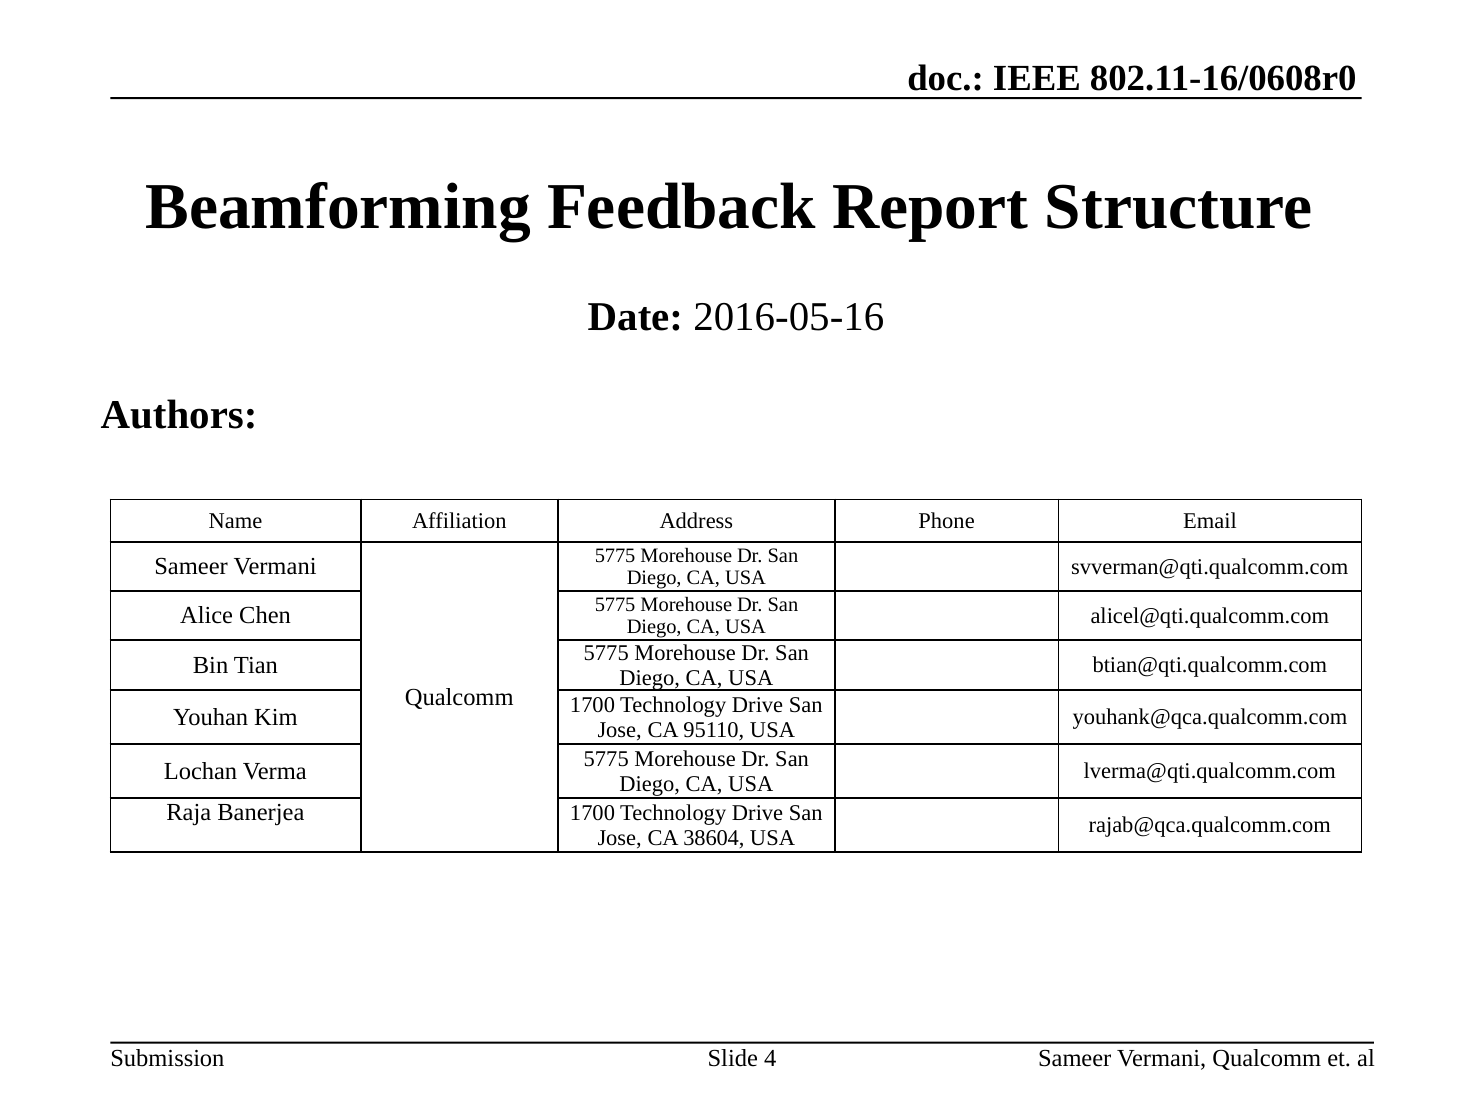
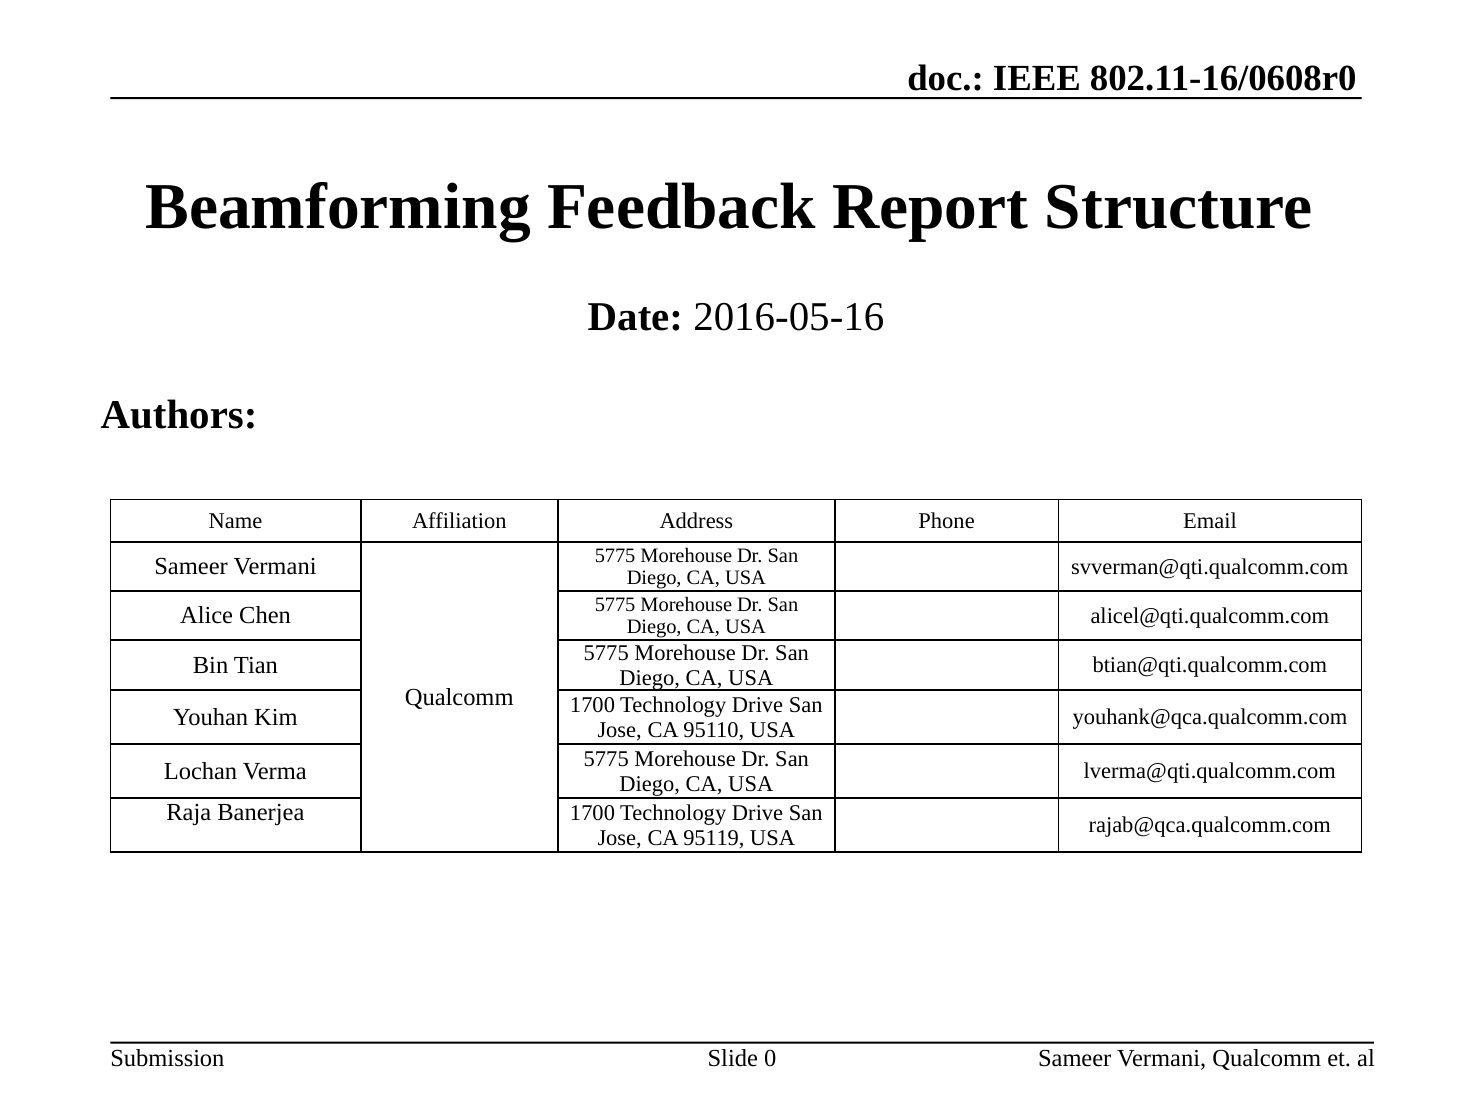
38604: 38604 -> 95119
4: 4 -> 0
